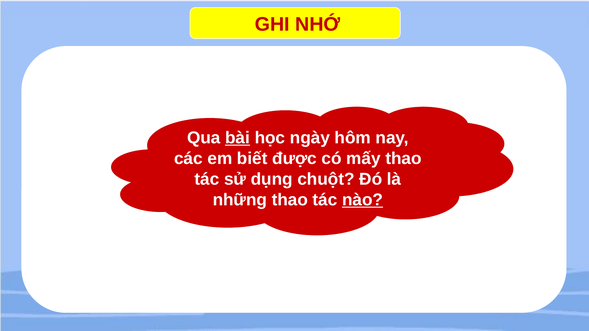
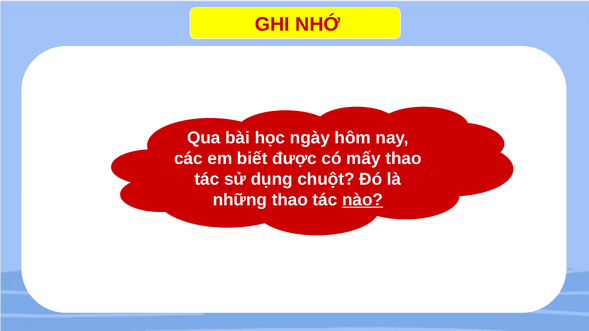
bài underline: present -> none
